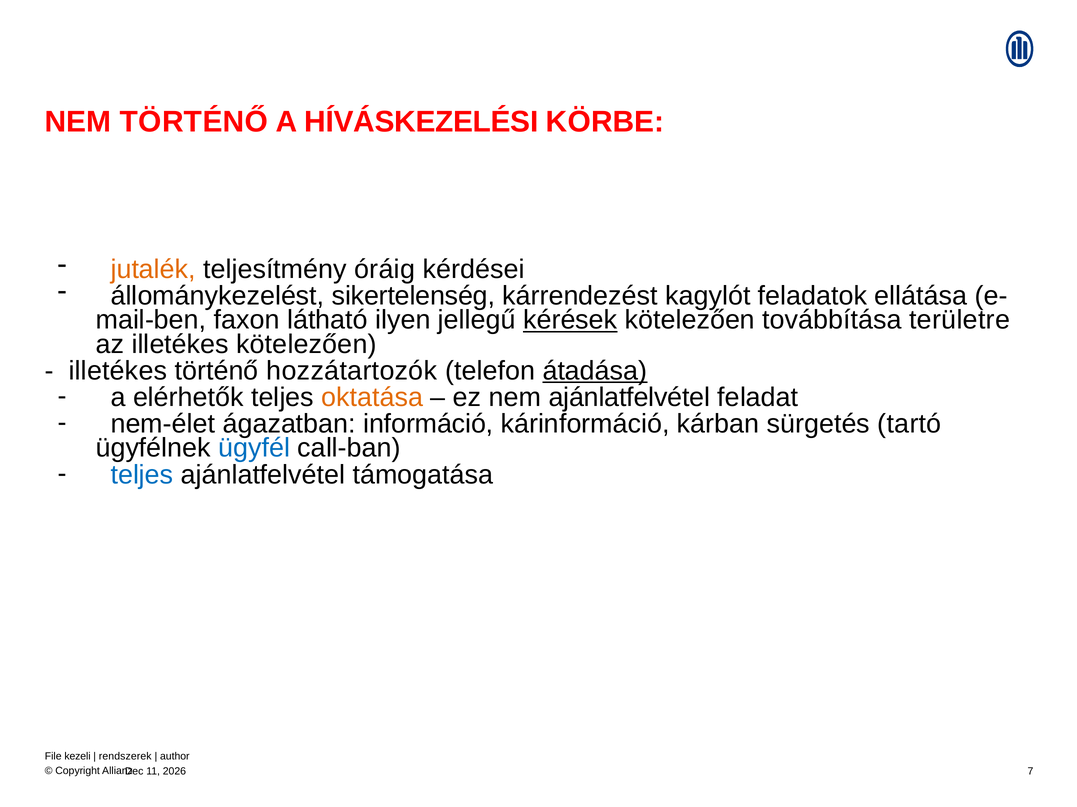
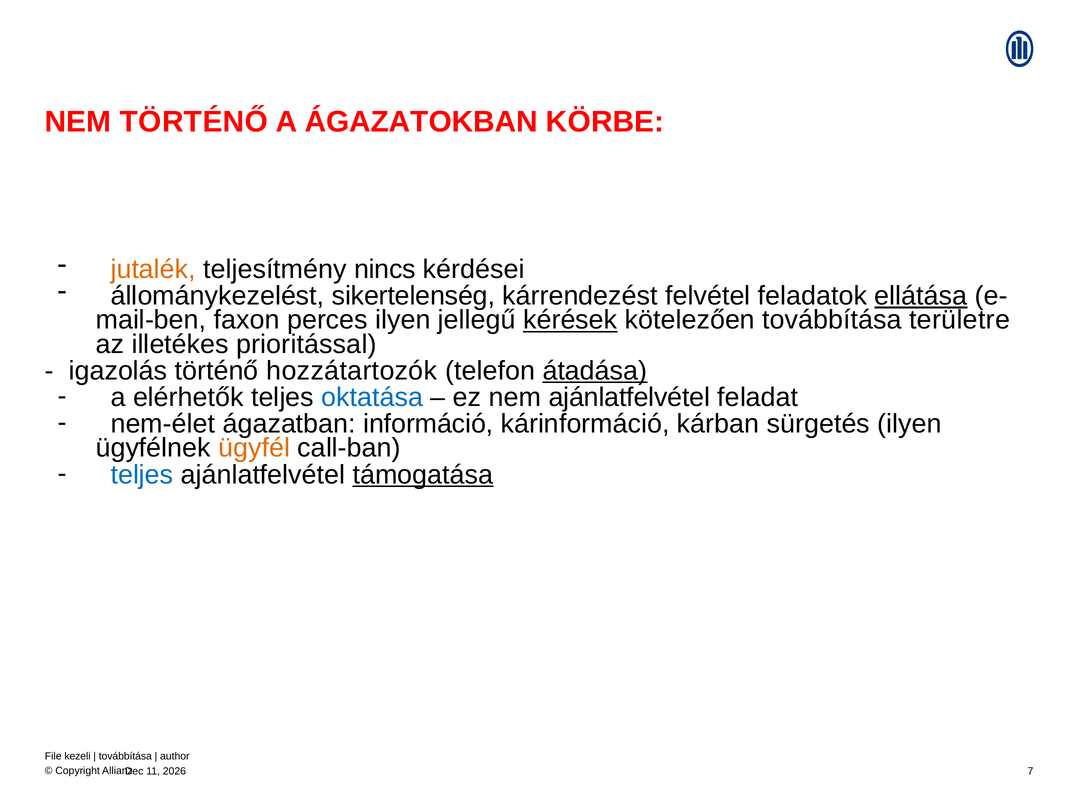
HÍVÁSKEZELÉSI: HÍVÁSKEZELÉSI -> ÁGAZATOKBAN
óráig: óráig -> nincs
kagylót: kagylót -> felvétel
ellátása underline: none -> present
látható: látható -> perces
illetékes kötelezően: kötelezően -> prioritással
illetékes at (118, 371): illetékes -> igazolás
oktatása colour: orange -> blue
sürgetés tartó: tartó -> ilyen
ügyfél colour: blue -> orange
támogatása underline: none -> present
rendszerek at (125, 757): rendszerek -> továbbítása
